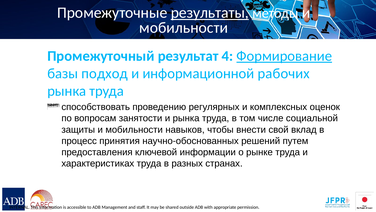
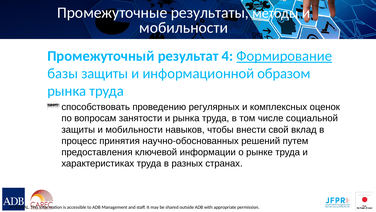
результаты underline: present -> none
базы подход: подход -> защиты
рабочих: рабочих -> образом
